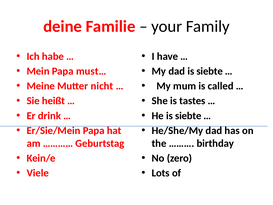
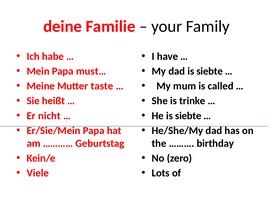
nicht: nicht -> taste
tastes: tastes -> trinke
drink: drink -> nicht
